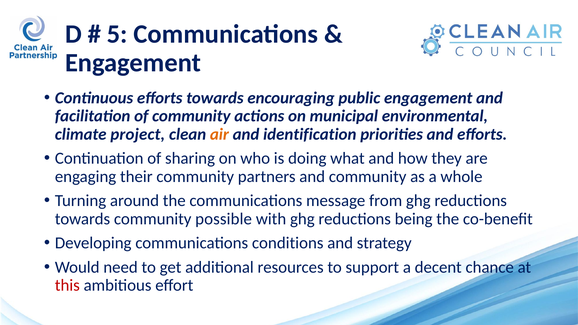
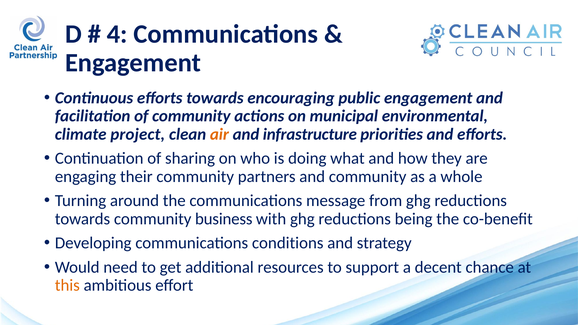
5: 5 -> 4
identification: identification -> infrastructure
possible: possible -> business
this colour: red -> orange
